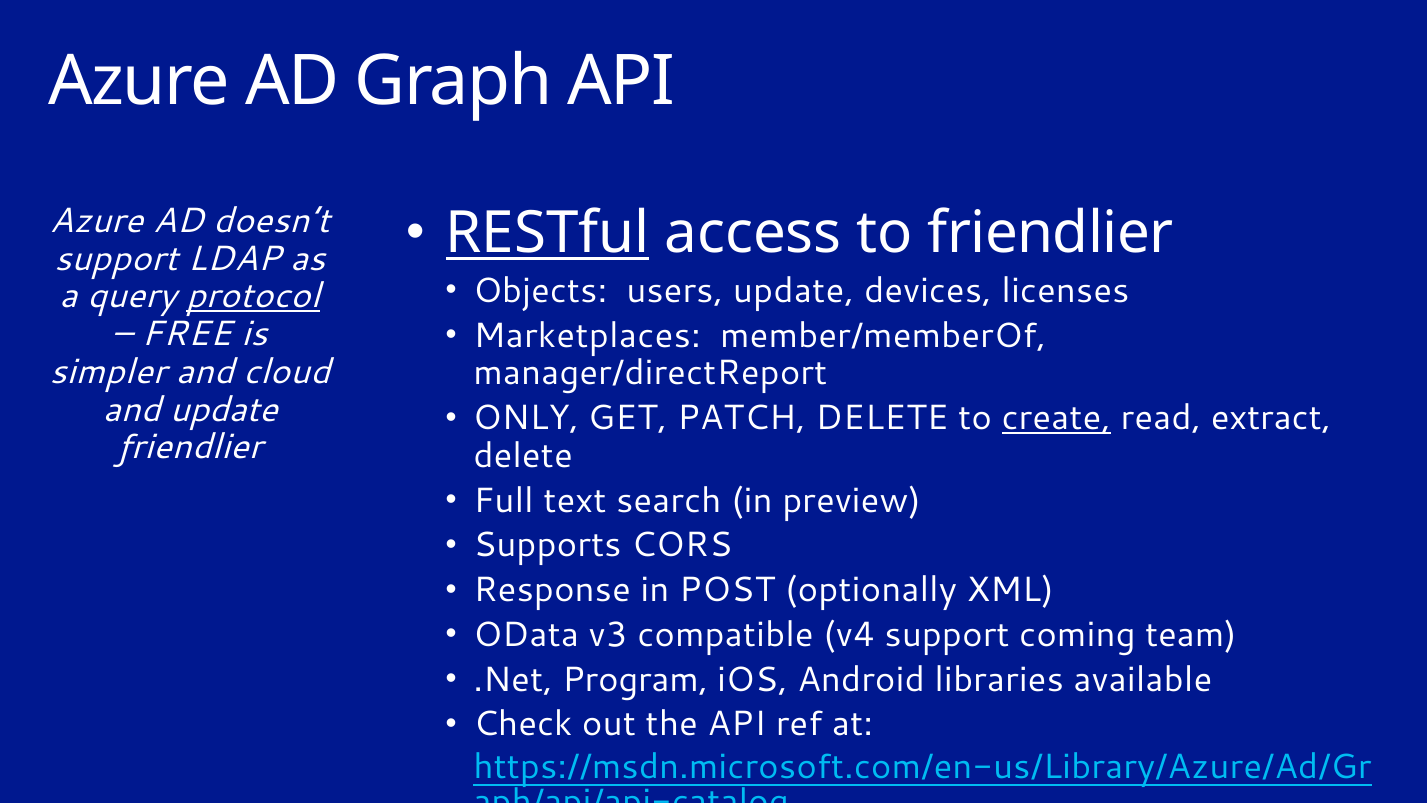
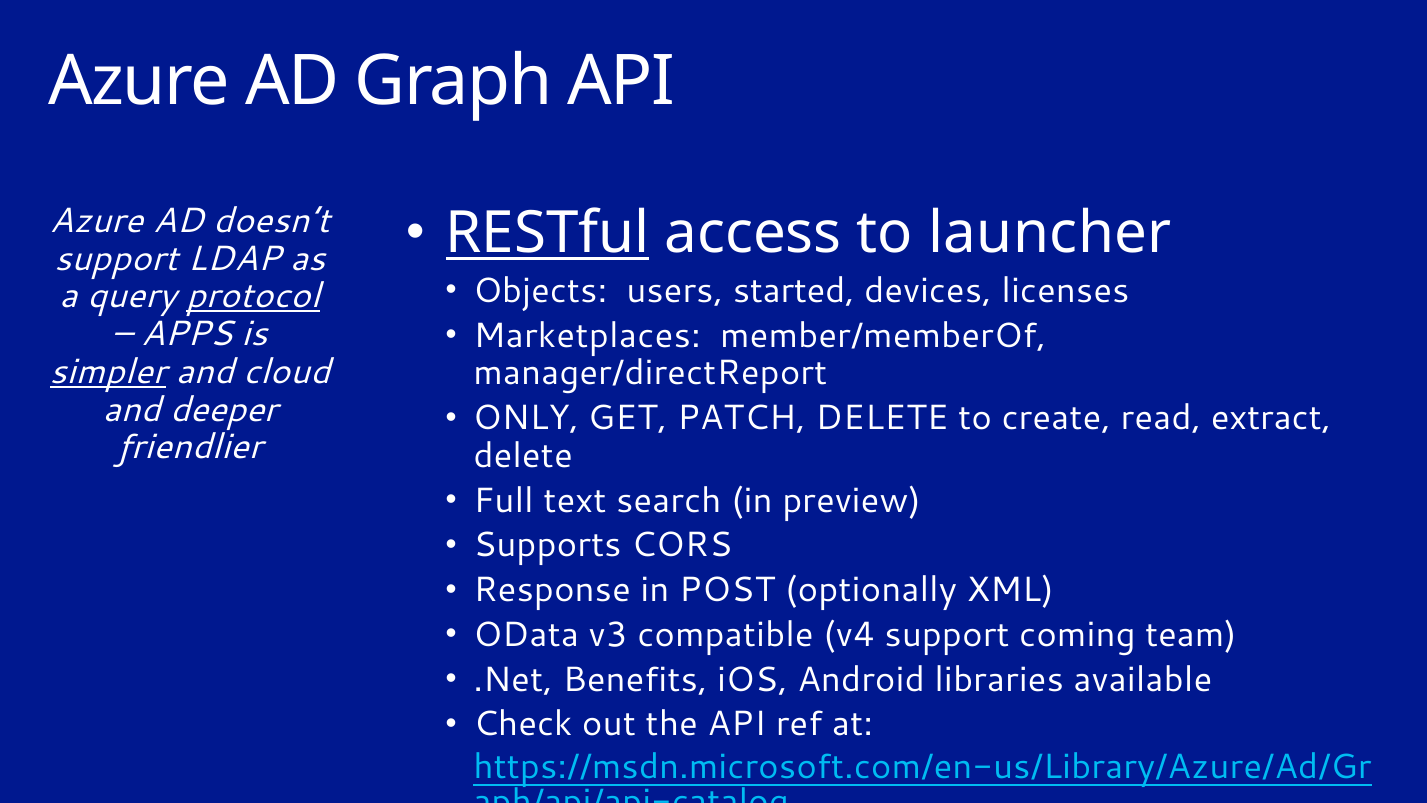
to friendlier: friendlier -> launcher
users update: update -> started
FREE: FREE -> APPS
simpler underline: none -> present
and update: update -> deeper
create underline: present -> none
Program: Program -> Benefits
